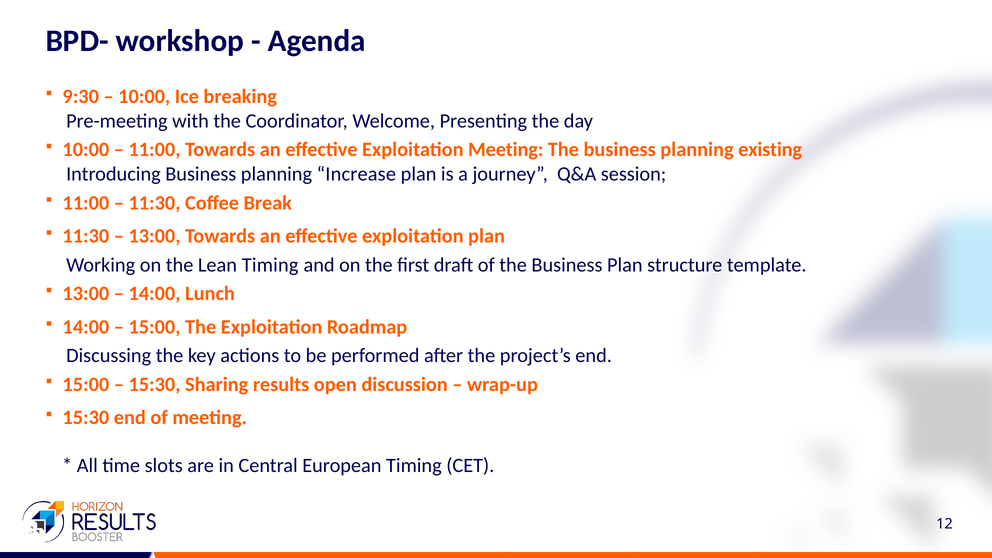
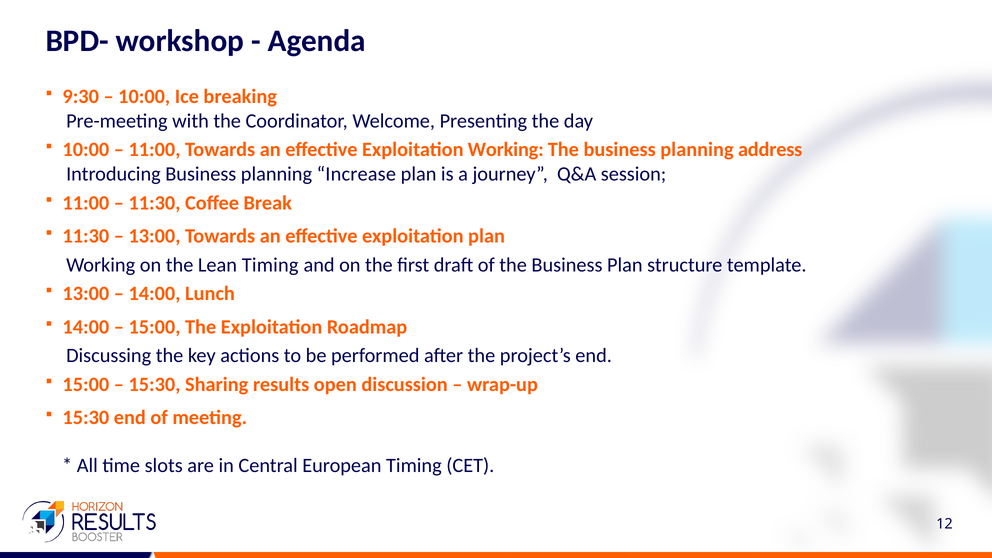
Exploitation Meeting: Meeting -> Working
existing: existing -> address
